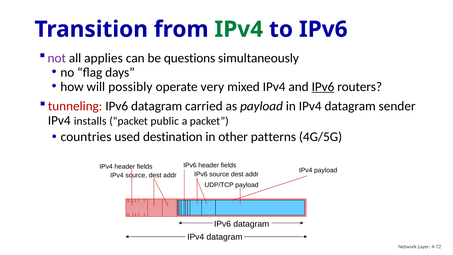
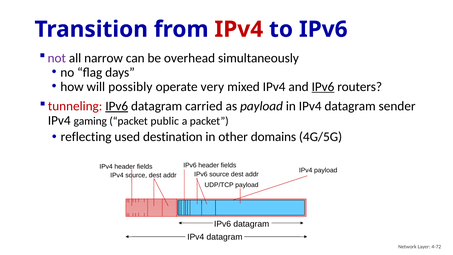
IPv4 at (239, 29) colour: green -> red
applies: applies -> narrow
questions: questions -> overhead
IPv6 at (117, 106) underline: none -> present
installs: installs -> gaming
countries: countries -> reflecting
patterns: patterns -> domains
